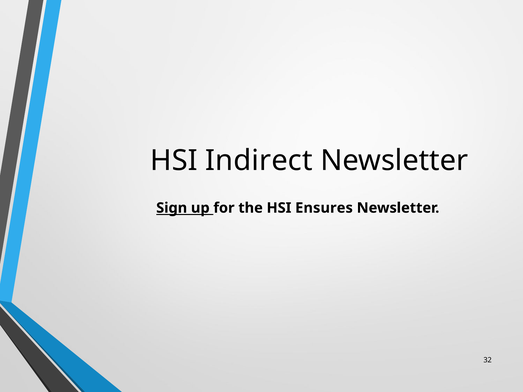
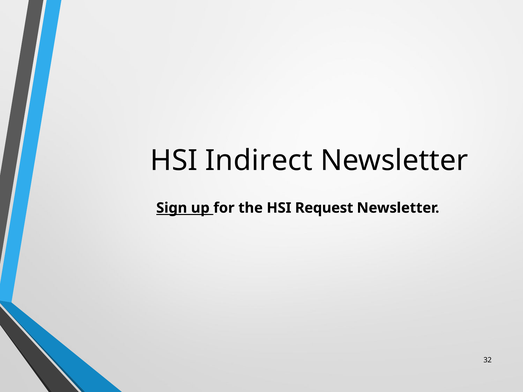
Ensures: Ensures -> Request
